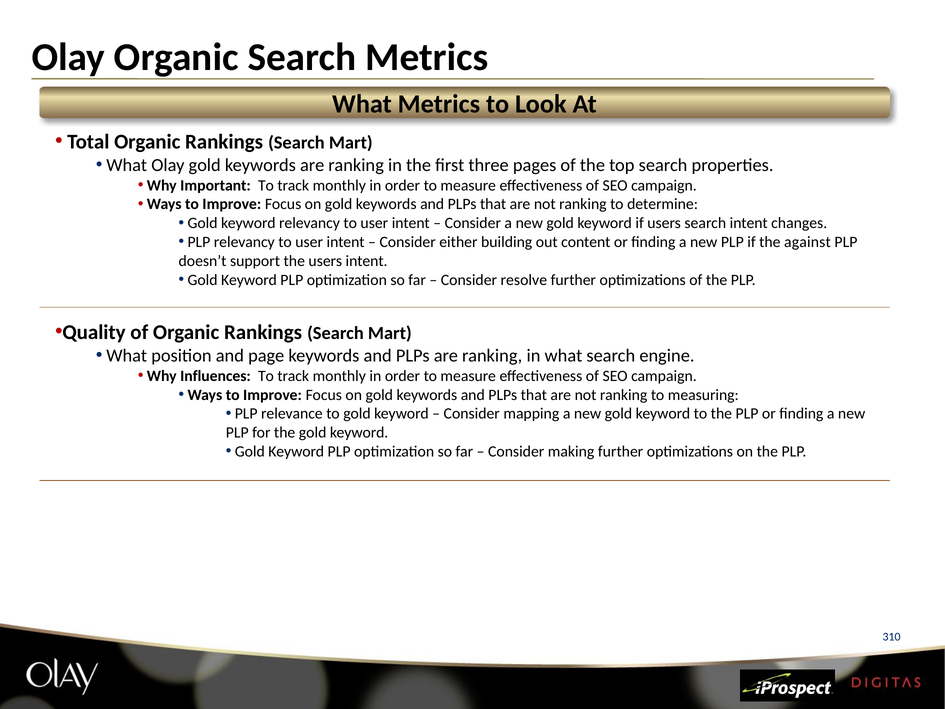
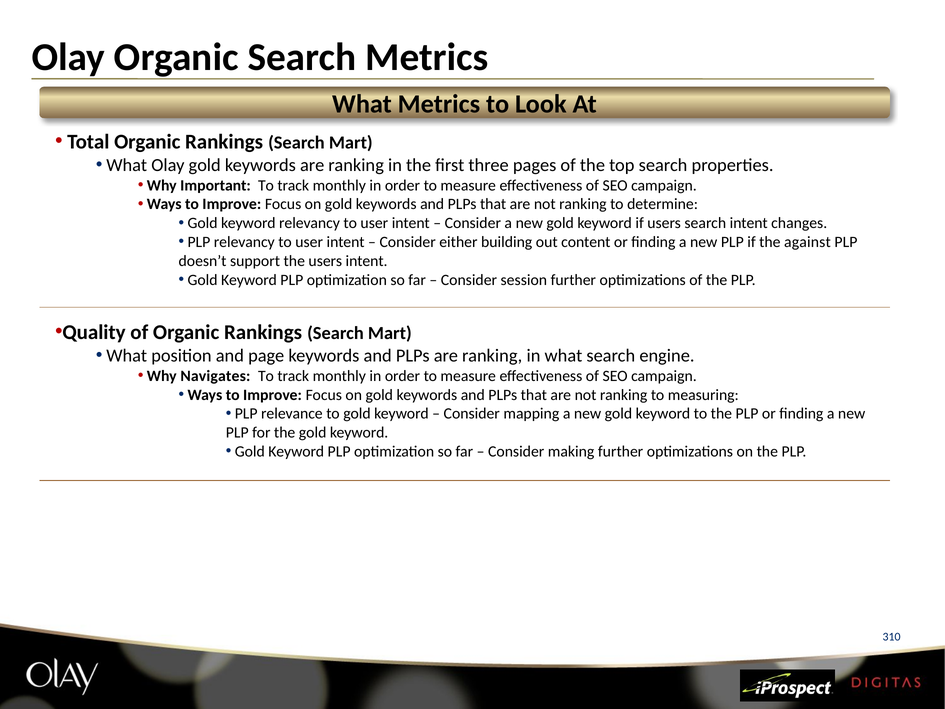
resolve: resolve -> session
Influences: Influences -> Navigates
